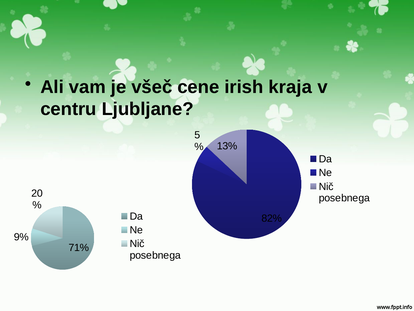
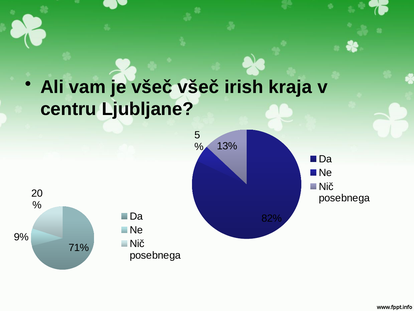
všeč cene: cene -> všeč
